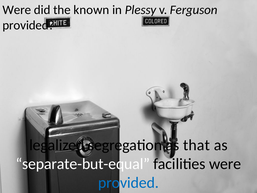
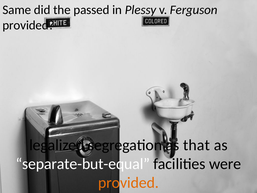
Were at (17, 10): Were -> Same
known: known -> passed
provided at (128, 183) colour: blue -> orange
